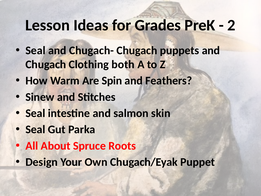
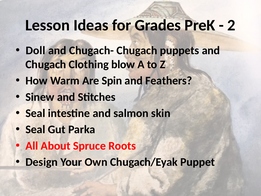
Seal at (35, 50): Seal -> Doll
both: both -> blow
